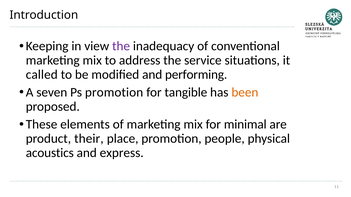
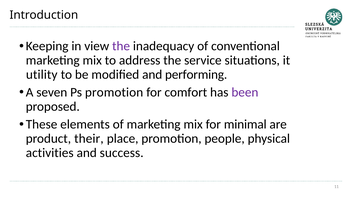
called: called -> utility
tangible: tangible -> comfort
been colour: orange -> purple
acoustics: acoustics -> activities
express: express -> success
